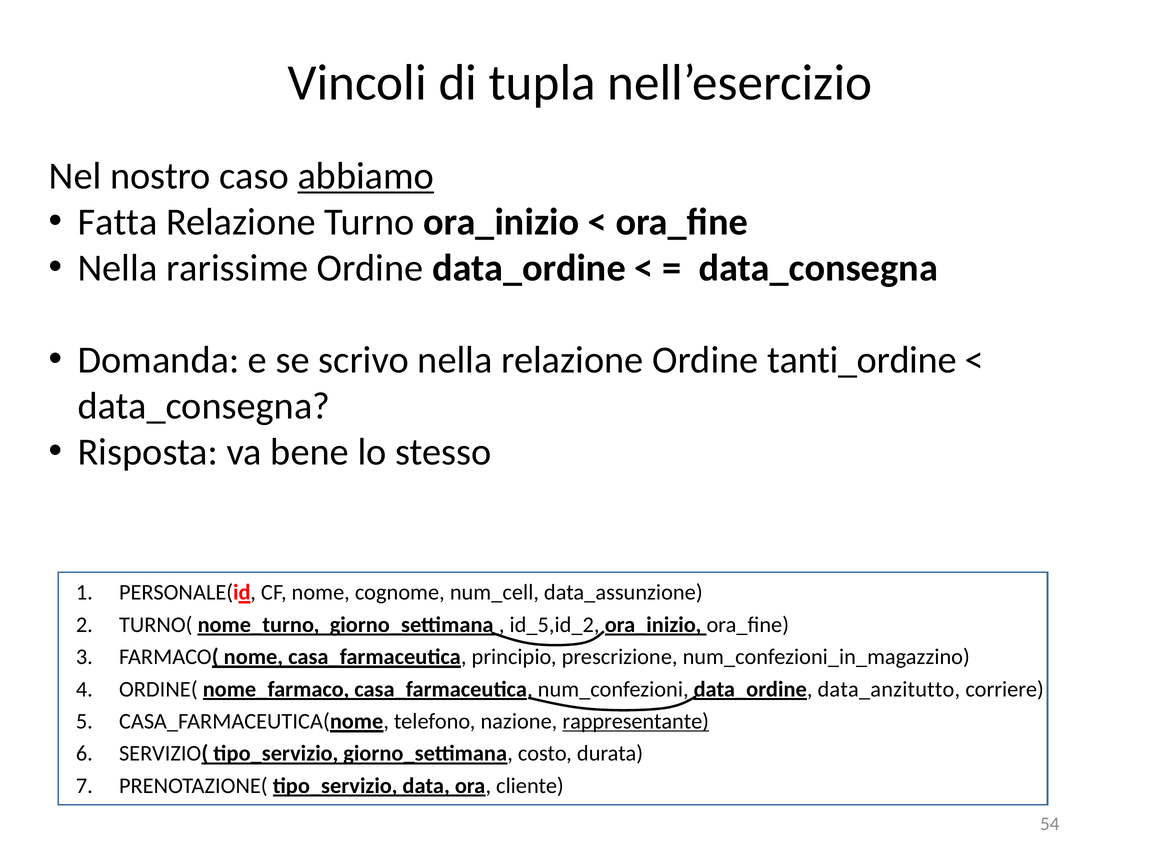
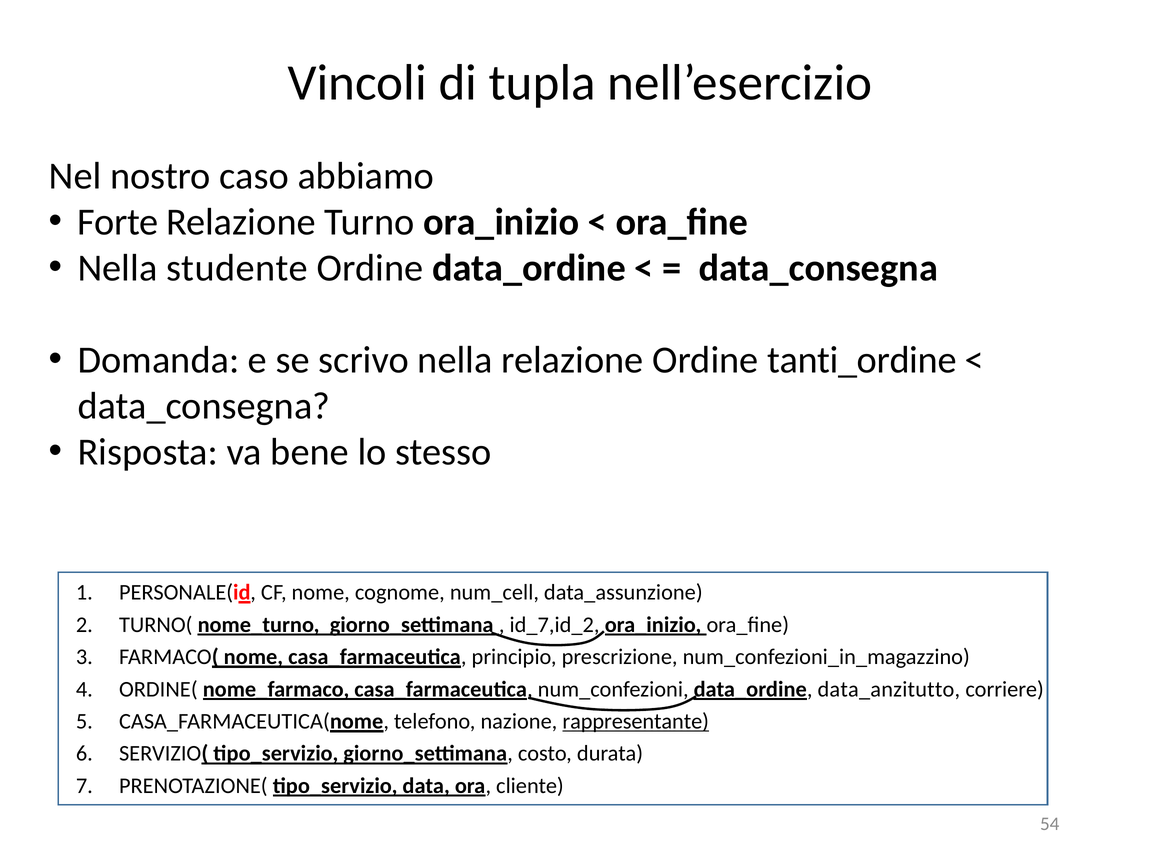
abbiamo underline: present -> none
Fatta: Fatta -> Forte
rarissime: rarissime -> studente
id_5,id_2: id_5,id_2 -> id_7,id_2
